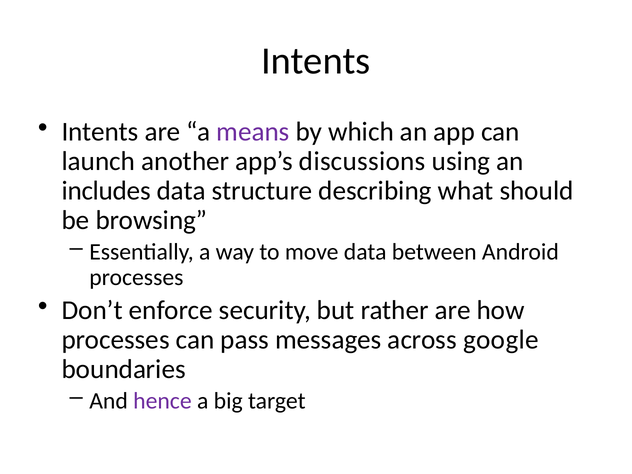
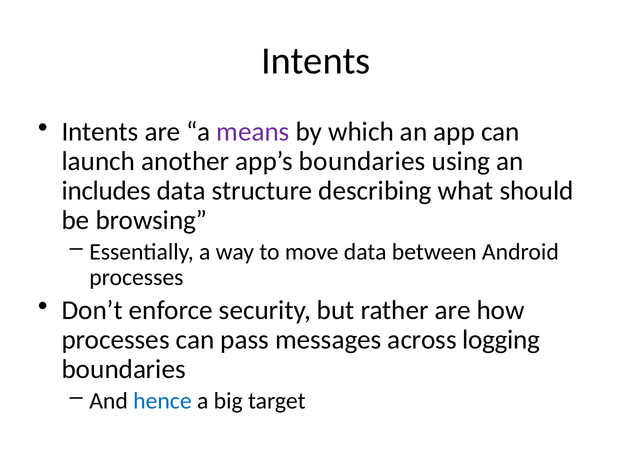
app’s discussions: discussions -> boundaries
google: google -> logging
hence colour: purple -> blue
